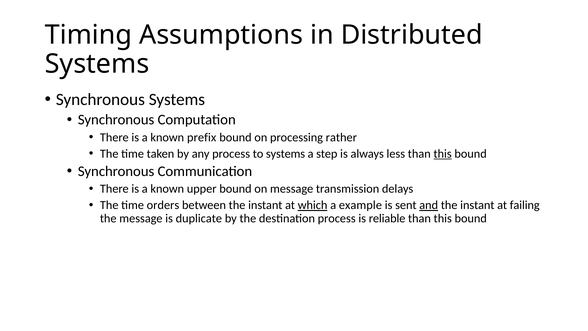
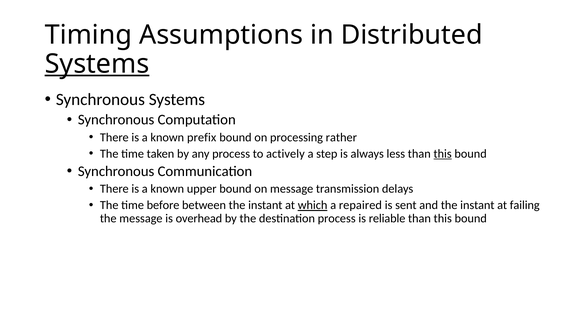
Systems at (97, 64) underline: none -> present
to systems: systems -> actively
orders: orders -> before
example: example -> repaired
and underline: present -> none
duplicate: duplicate -> overhead
